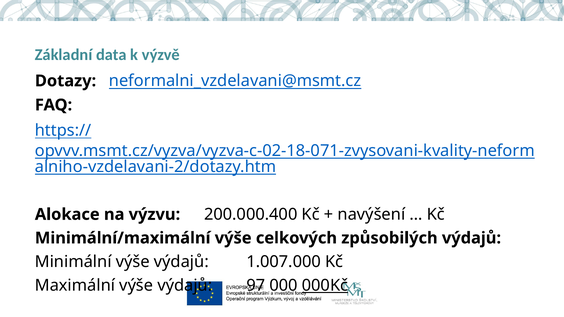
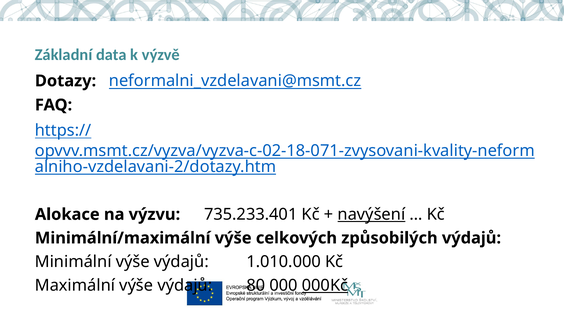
200.000.400: 200.000.400 -> 735.233.401
navýšení underline: none -> present
1.007.000: 1.007.000 -> 1.010.000
97: 97 -> 80
